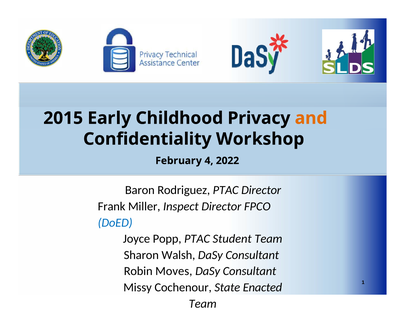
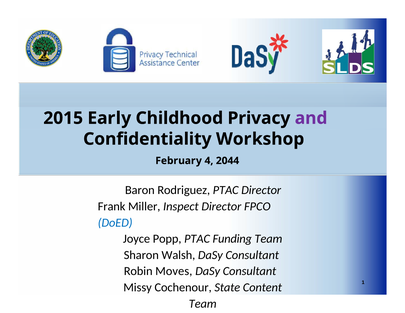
and colour: orange -> purple
2022: 2022 -> 2044
Student: Student -> Funding
Enacted: Enacted -> Content
